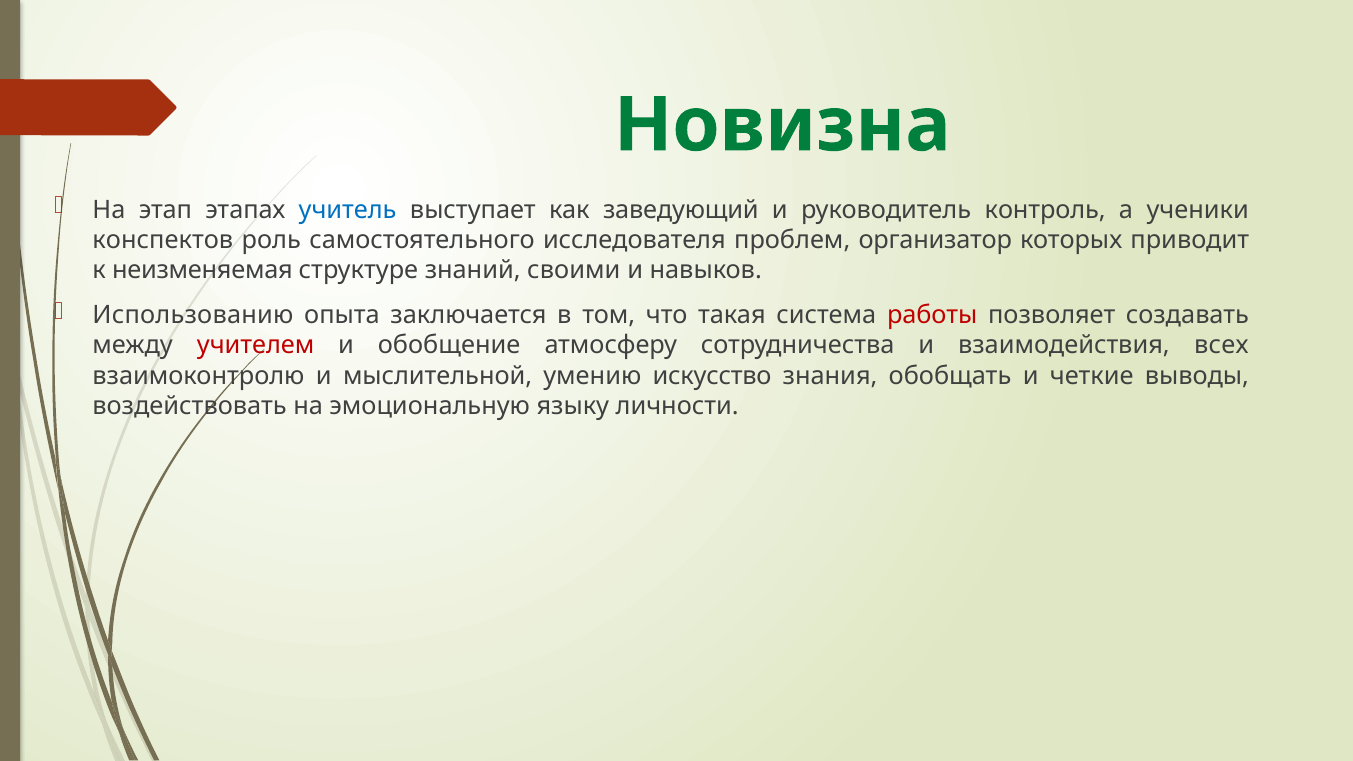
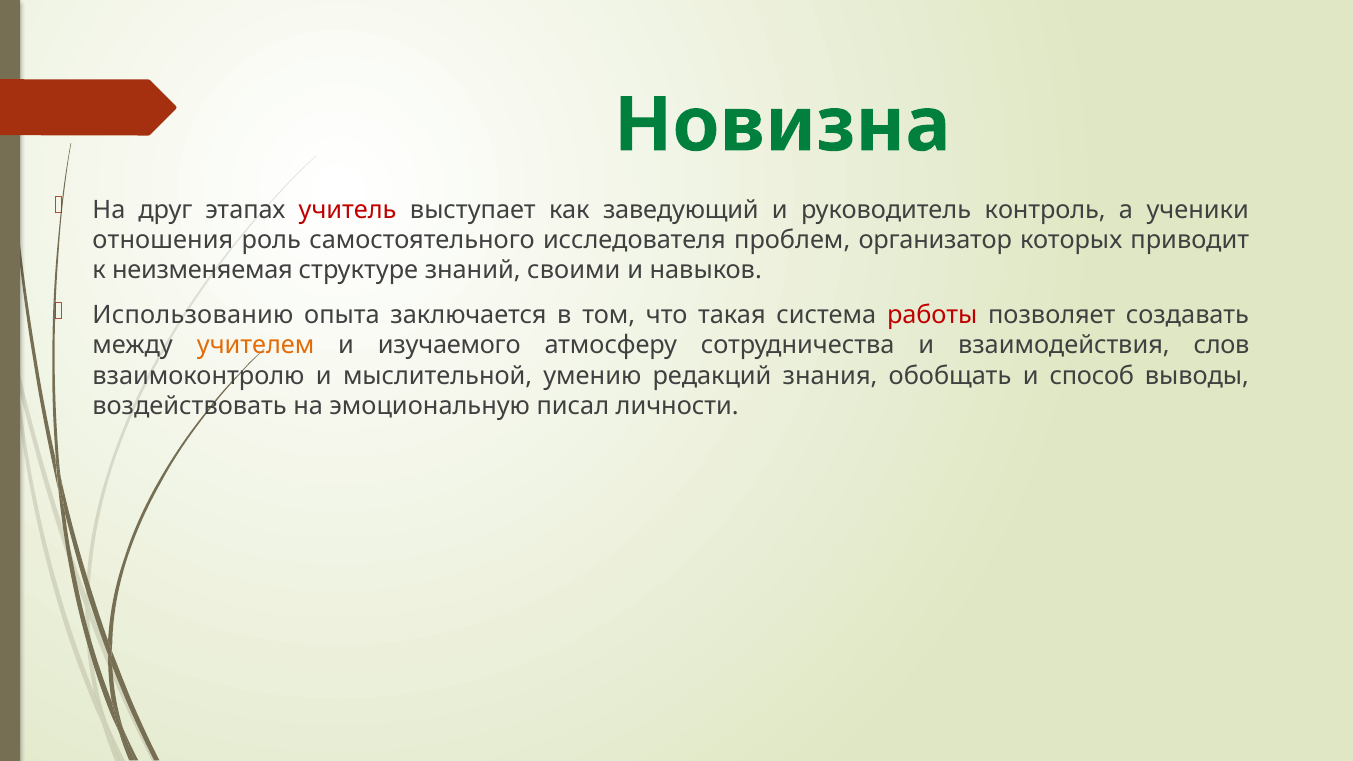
этап: этап -> друг
учитель colour: blue -> red
конспектов: конспектов -> отношения
учителем colour: red -> orange
обобщение: обобщение -> изучаемого
всех: всех -> слов
искусство: искусство -> редакций
четкие: четкие -> способ
языку: языку -> писал
